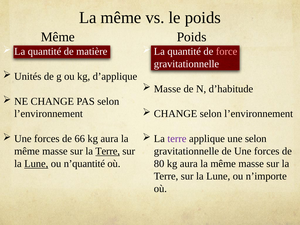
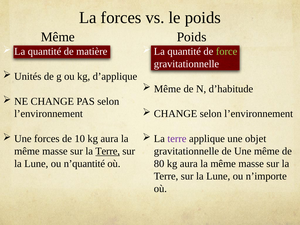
même at (121, 18): même -> forces
force colour: pink -> light green
Masse at (167, 89): Masse -> Même
66: 66 -> 10
une selon: selon -> objet
de Une forces: forces -> même
Lune at (36, 164) underline: present -> none
